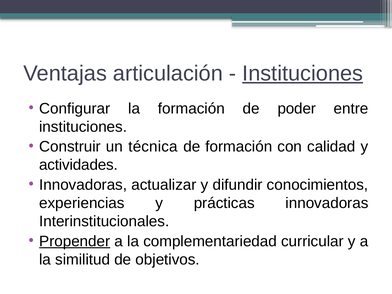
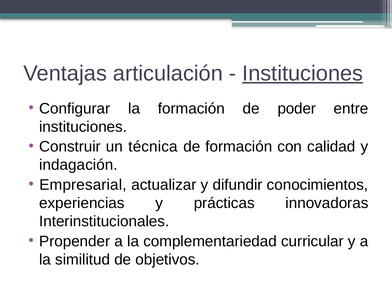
actividades: actividades -> indagación
Innovadoras at (83, 185): Innovadoras -> Empresarial
Propender underline: present -> none
